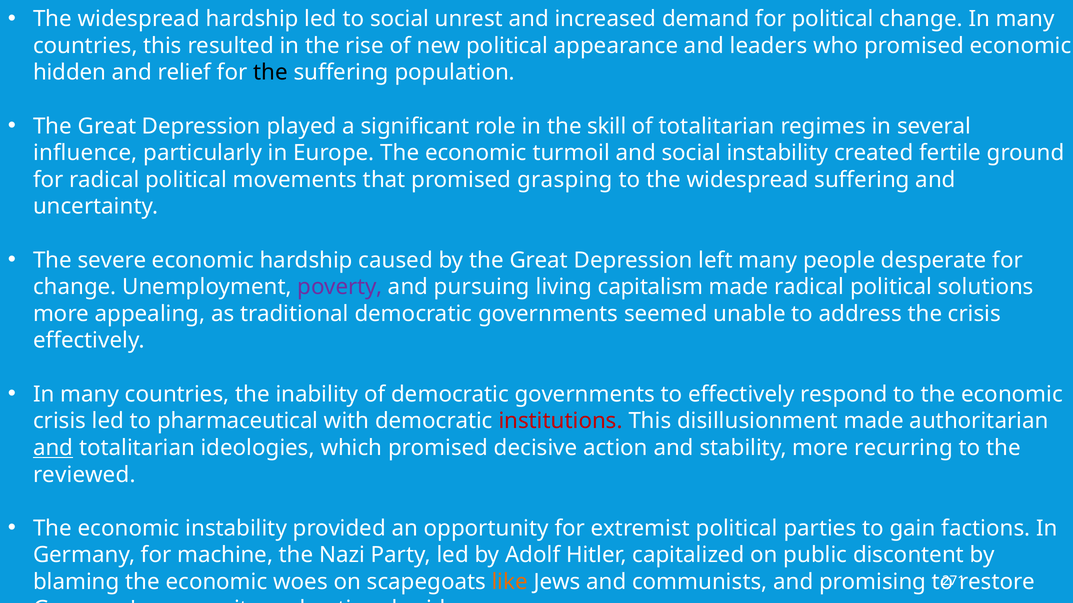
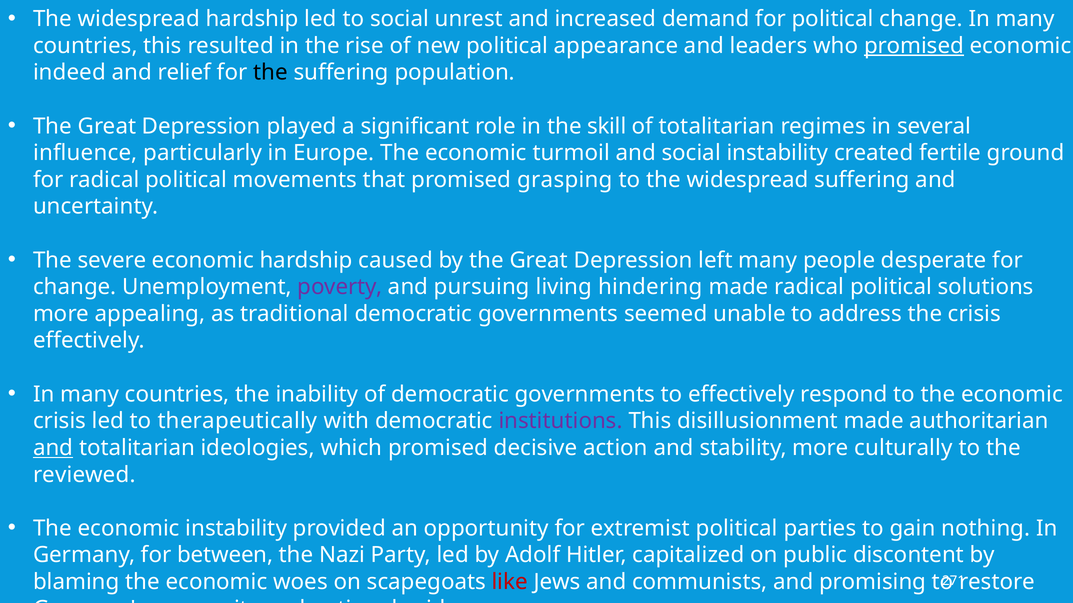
promised at (914, 46) underline: none -> present
hidden: hidden -> indeed
capitalism: capitalism -> hindering
pharmaceutical: pharmaceutical -> therapeutically
institutions colour: red -> purple
recurring: recurring -> culturally
factions: factions -> nothing
machine: machine -> between
like colour: orange -> red
